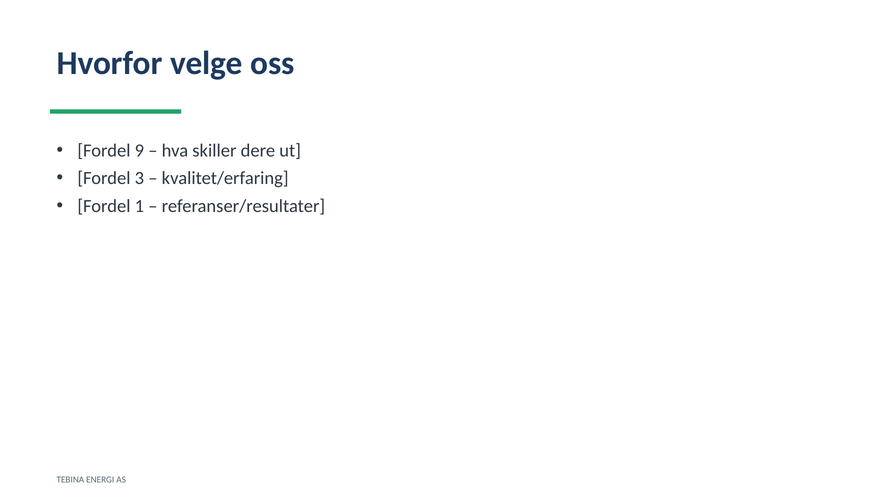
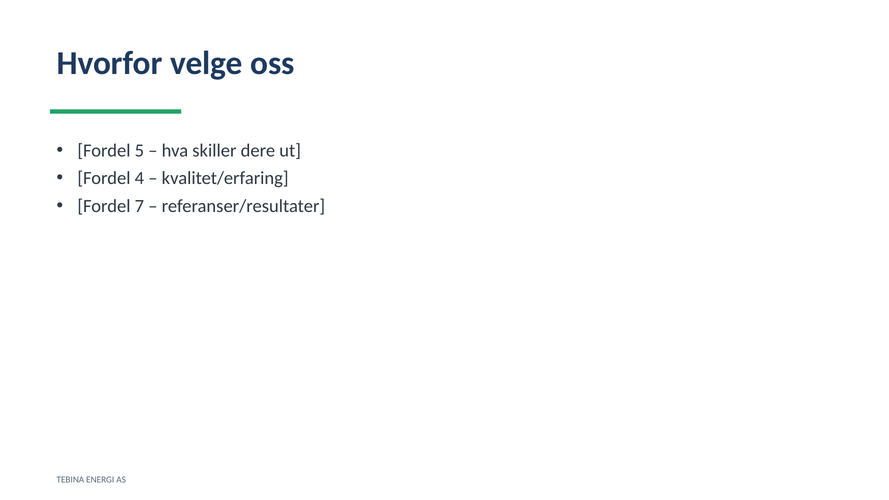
9: 9 -> 5
3: 3 -> 4
1: 1 -> 7
